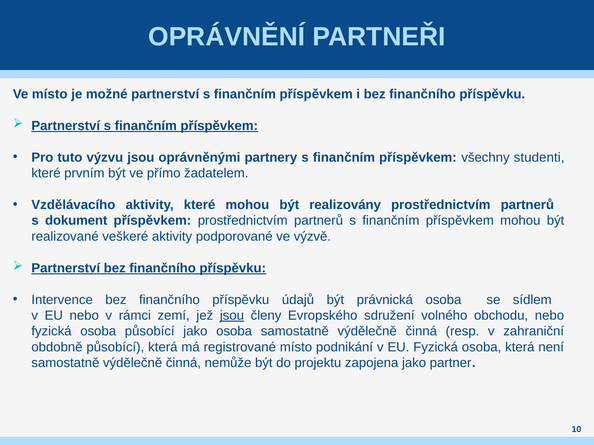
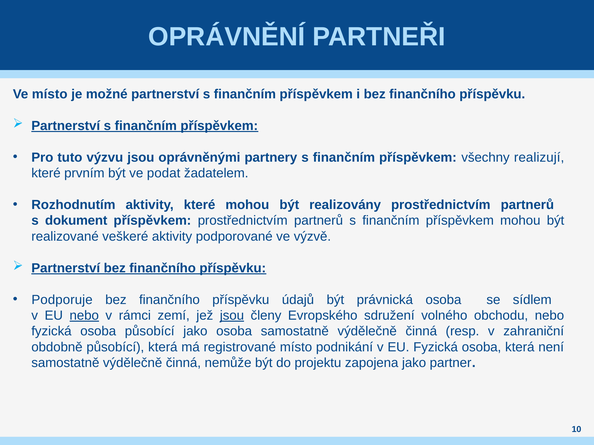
studenti: studenti -> realizují
přímo: přímo -> podat
Vzdělávacího: Vzdělávacího -> Rozhodnutím
Intervence: Intervence -> Podporuje
nebo at (84, 316) underline: none -> present
